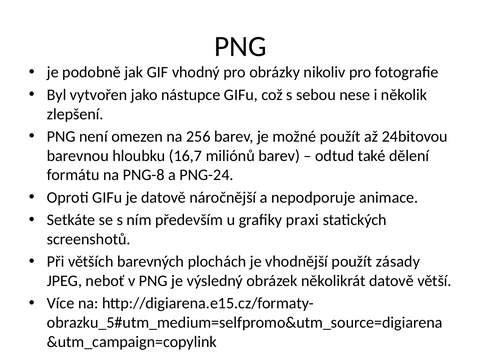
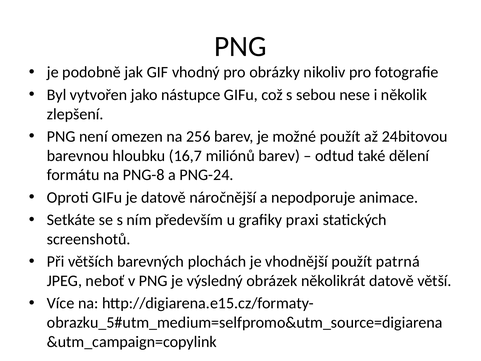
zásady: zásady -> patrná
